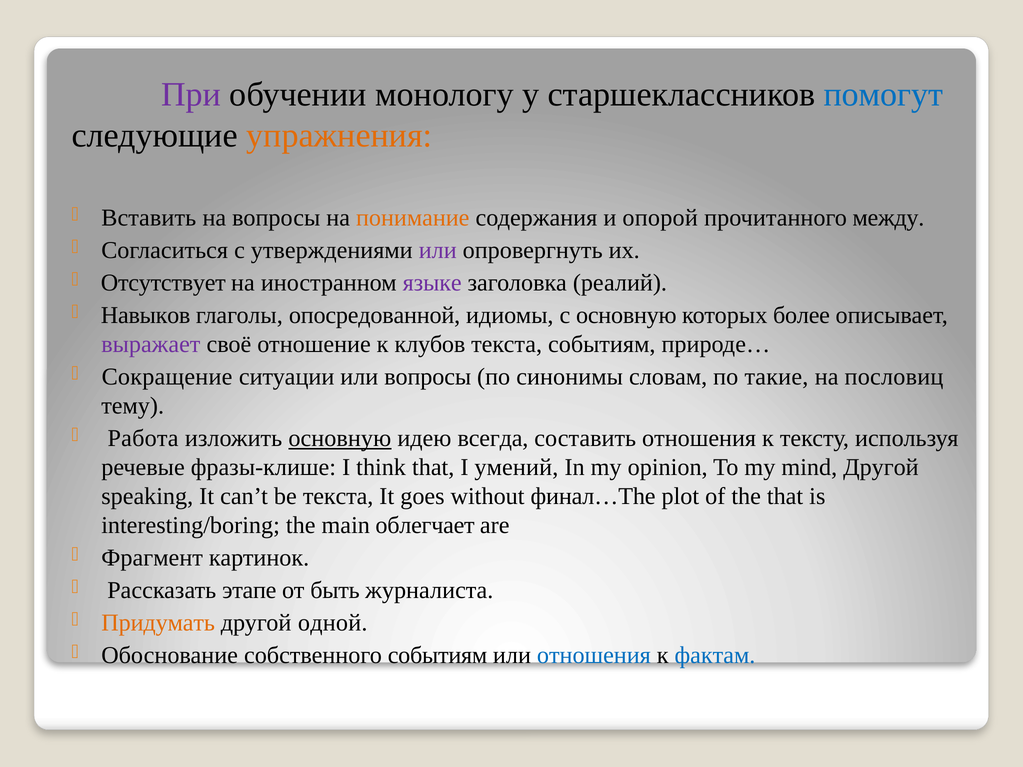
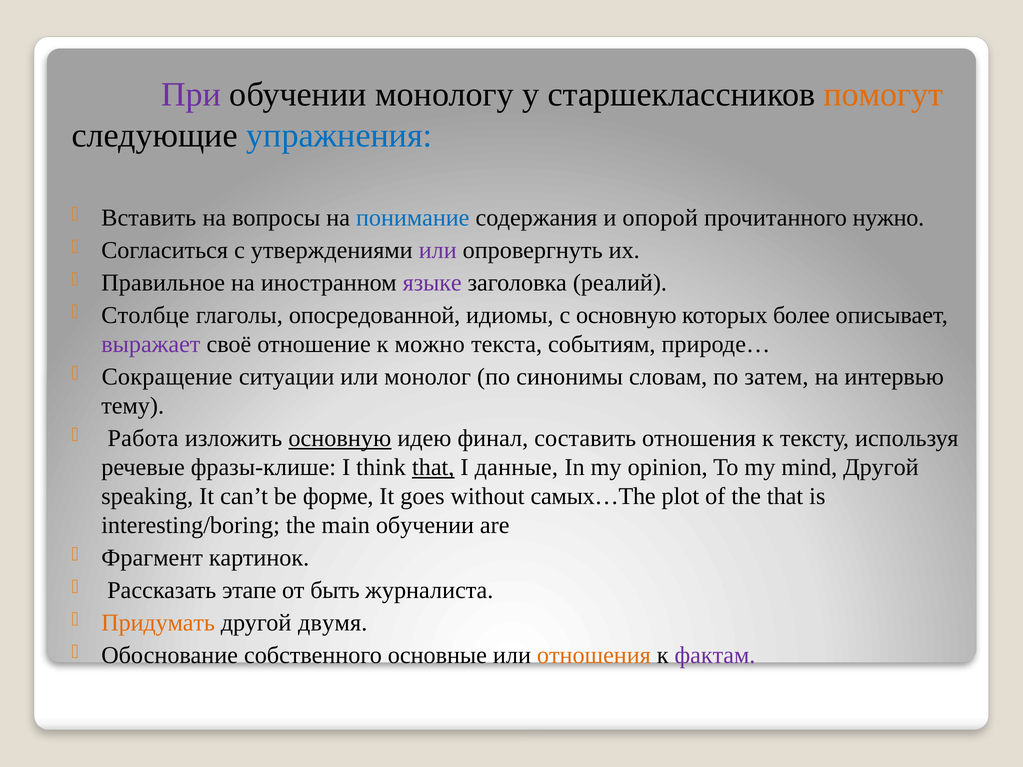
помогут colour: blue -> orange
упражнения colour: orange -> blue
понимание colour: orange -> blue
между: между -> нужно
Отсутствует: Отсутствует -> Правильное
Навыков: Навыков -> Столбце
клубов: клубов -> можно
или вопросы: вопросы -> монолог
такие: такие -> затем
пословиц: пословиц -> интервью
всегда: всегда -> финал
that at (433, 467) underline: none -> present
умений: умений -> данные
be текста: текста -> форме
финал…The: финал…The -> самых…The
main облегчает: облегчает -> обучении
одной: одной -> двумя
собственного событиям: событиям -> основные
отношения at (594, 656) colour: blue -> orange
фактам colour: blue -> purple
